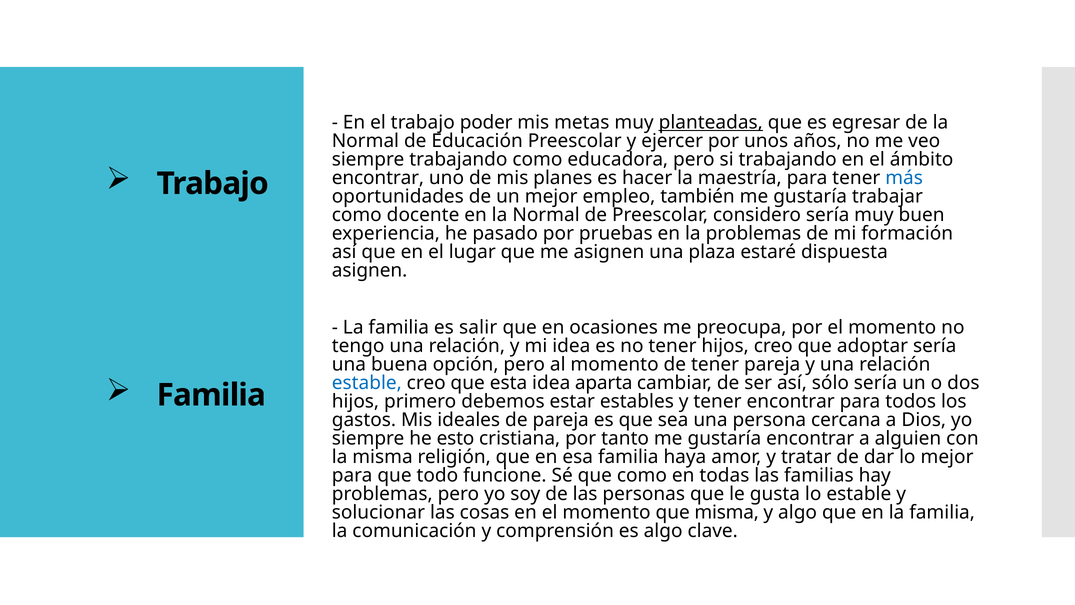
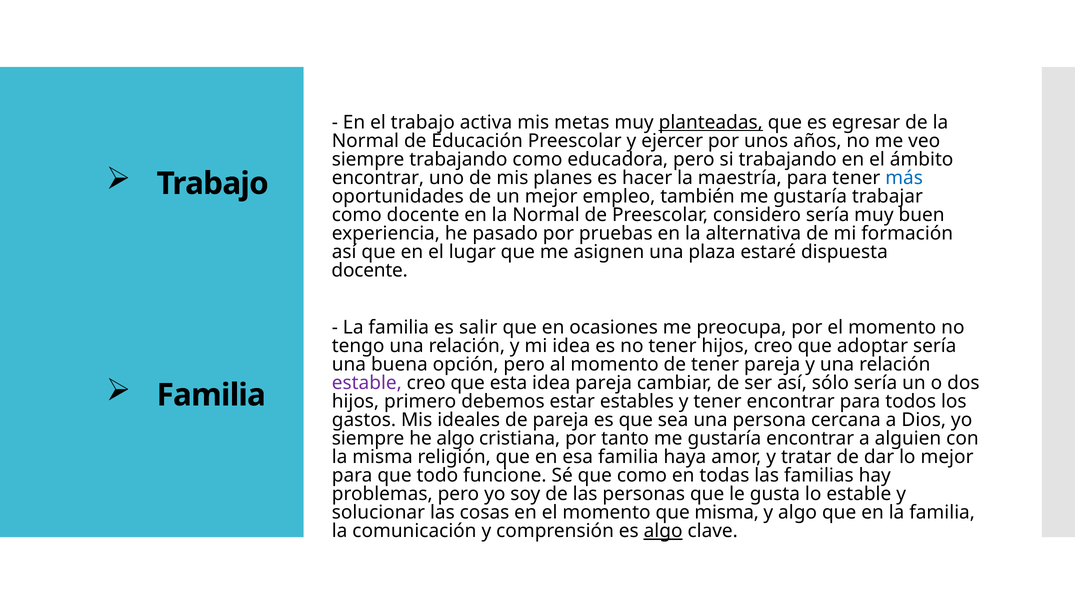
poder: poder -> activa
la problemas: problemas -> alternativa
asignen at (370, 270): asignen -> docente
estable at (367, 383) colour: blue -> purple
idea aparta: aparta -> pareja
he esto: esto -> algo
algo at (663, 531) underline: none -> present
